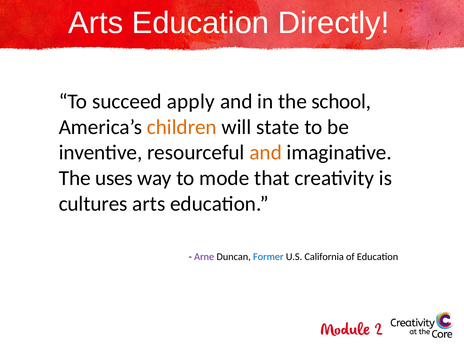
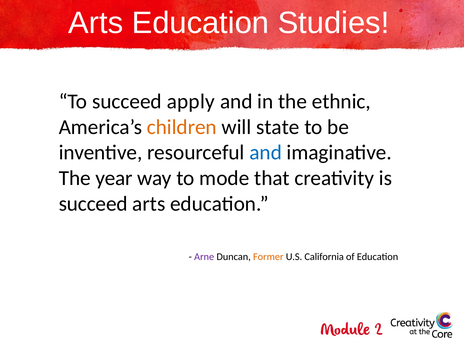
Directly: Directly -> Studies
school: school -> ethnic
and at (266, 153) colour: orange -> blue
uses: uses -> year
cultures at (93, 204): cultures -> succeed
Former colour: blue -> orange
